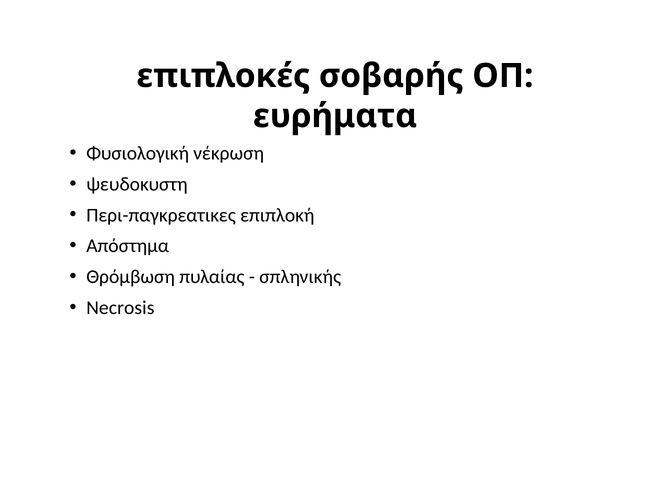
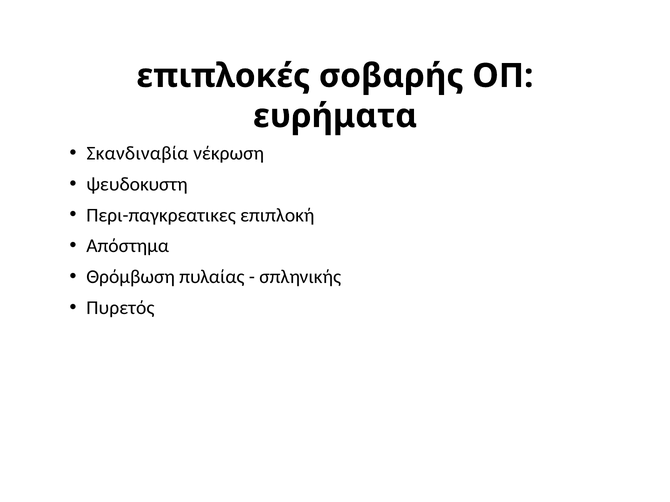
Φυσιολογική: Φυσιολογική -> Σκανδιναβία
Necrosis: Necrosis -> Πυρετός
